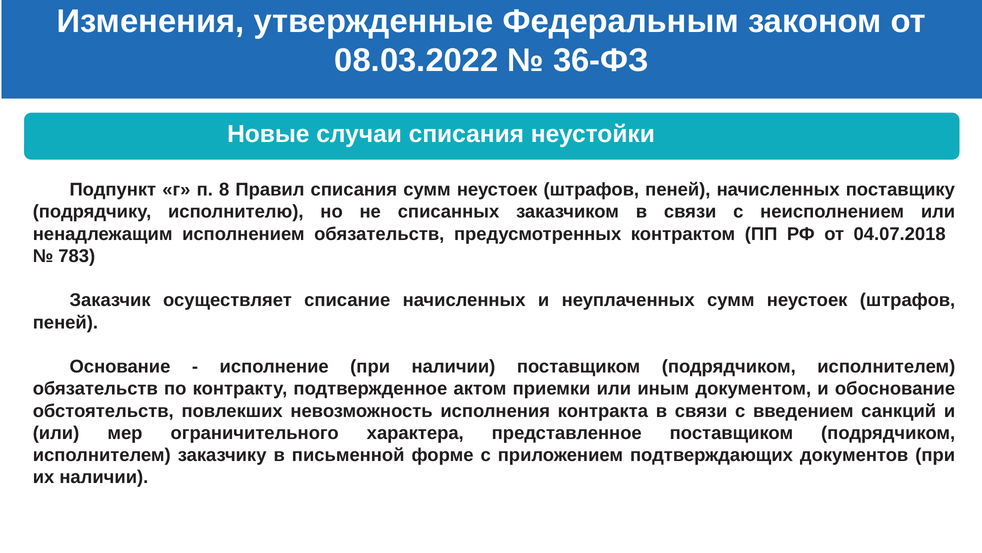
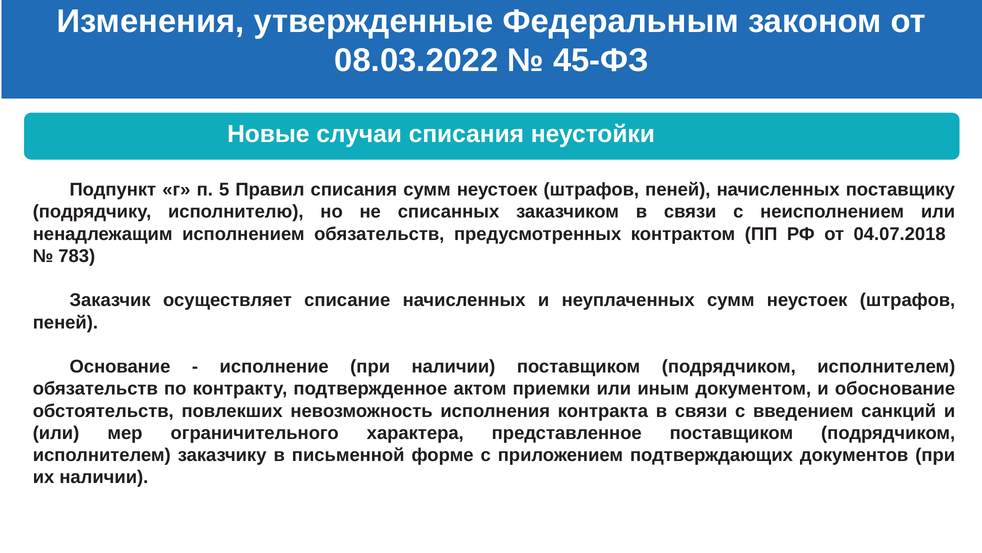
36-ФЗ: 36-ФЗ -> 45-ФЗ
8: 8 -> 5
